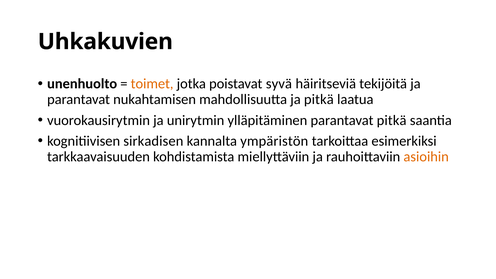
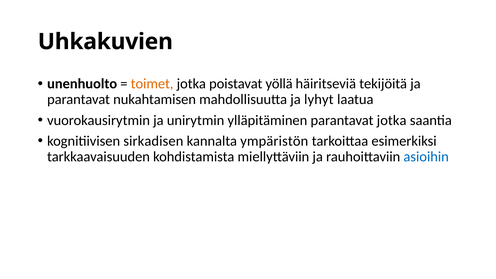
syvä: syvä -> yöllä
ja pitkä: pitkä -> lyhyt
parantavat pitkä: pitkä -> jotka
asioihin colour: orange -> blue
